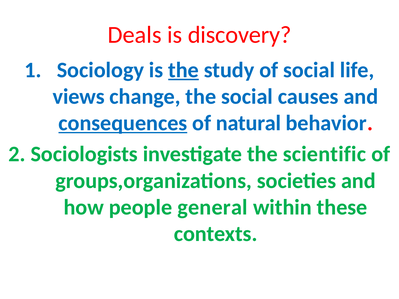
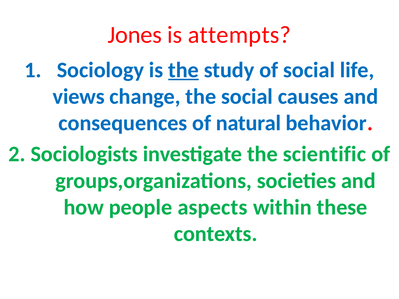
Deals: Deals -> Jones
discovery: discovery -> attempts
consequences underline: present -> none
general: general -> aspects
